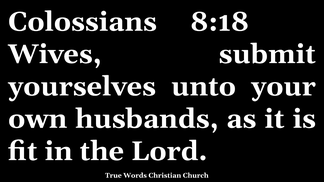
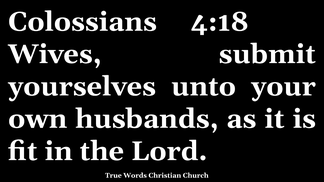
8:18: 8:18 -> 4:18
